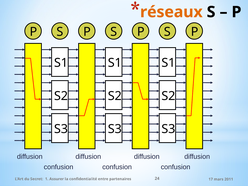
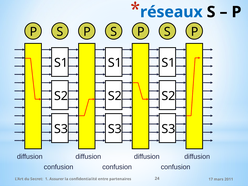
réseaux colour: orange -> blue
